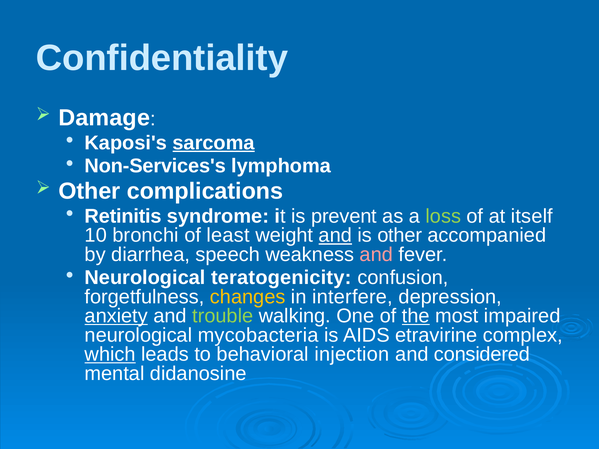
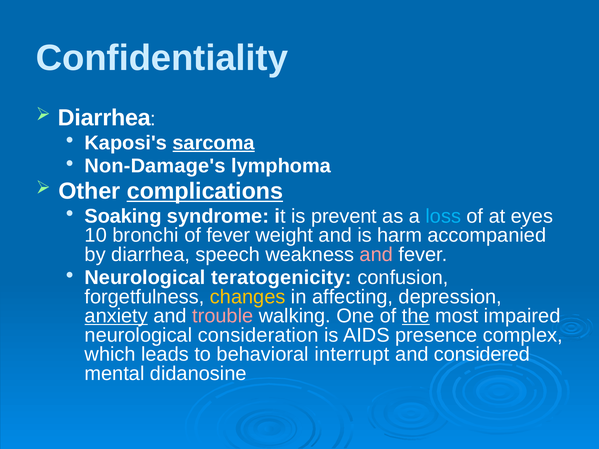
Damage at (104, 118): Damage -> Diarrhea
Non-Services's: Non-Services's -> Non-Damage's
complications underline: none -> present
Retinitis: Retinitis -> Soaking
loss colour: light green -> light blue
itself: itself -> eyes
of least: least -> fever
and at (335, 235) underline: present -> none
is other: other -> harm
interfere: interfere -> affecting
trouble colour: light green -> pink
mycobacteria: mycobacteria -> consideration
etravirine: etravirine -> presence
which underline: present -> none
injection: injection -> interrupt
